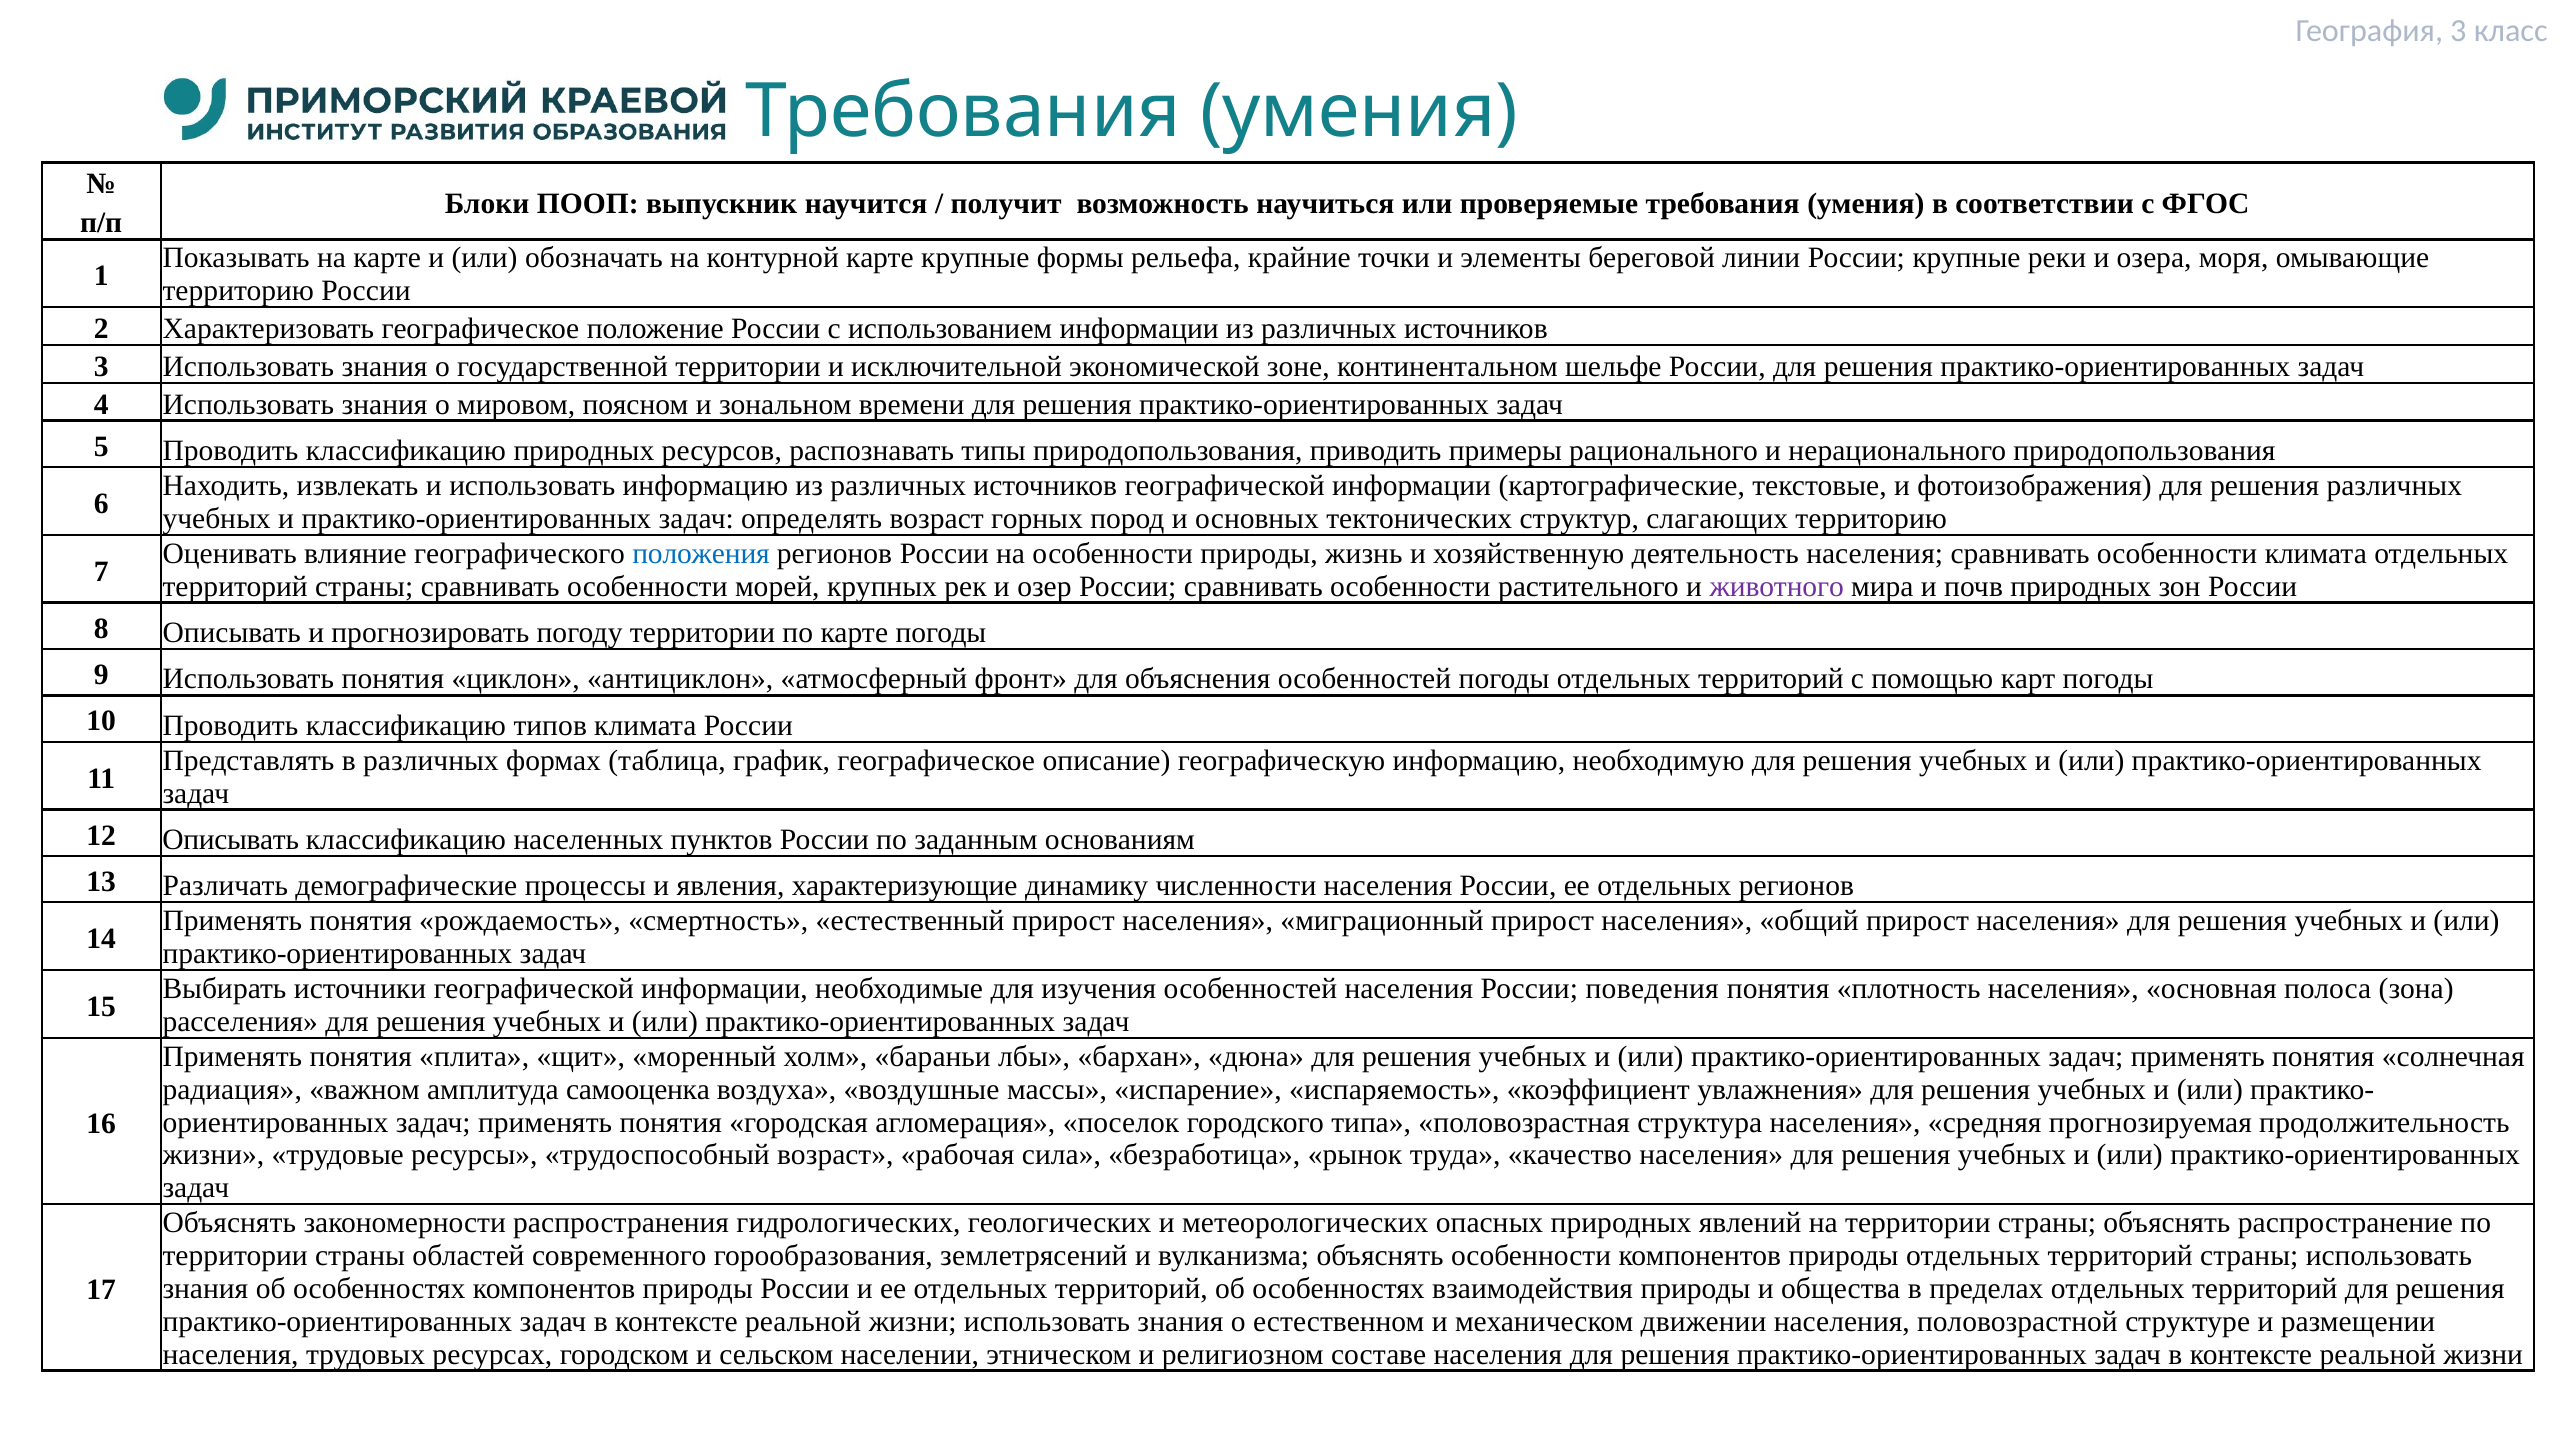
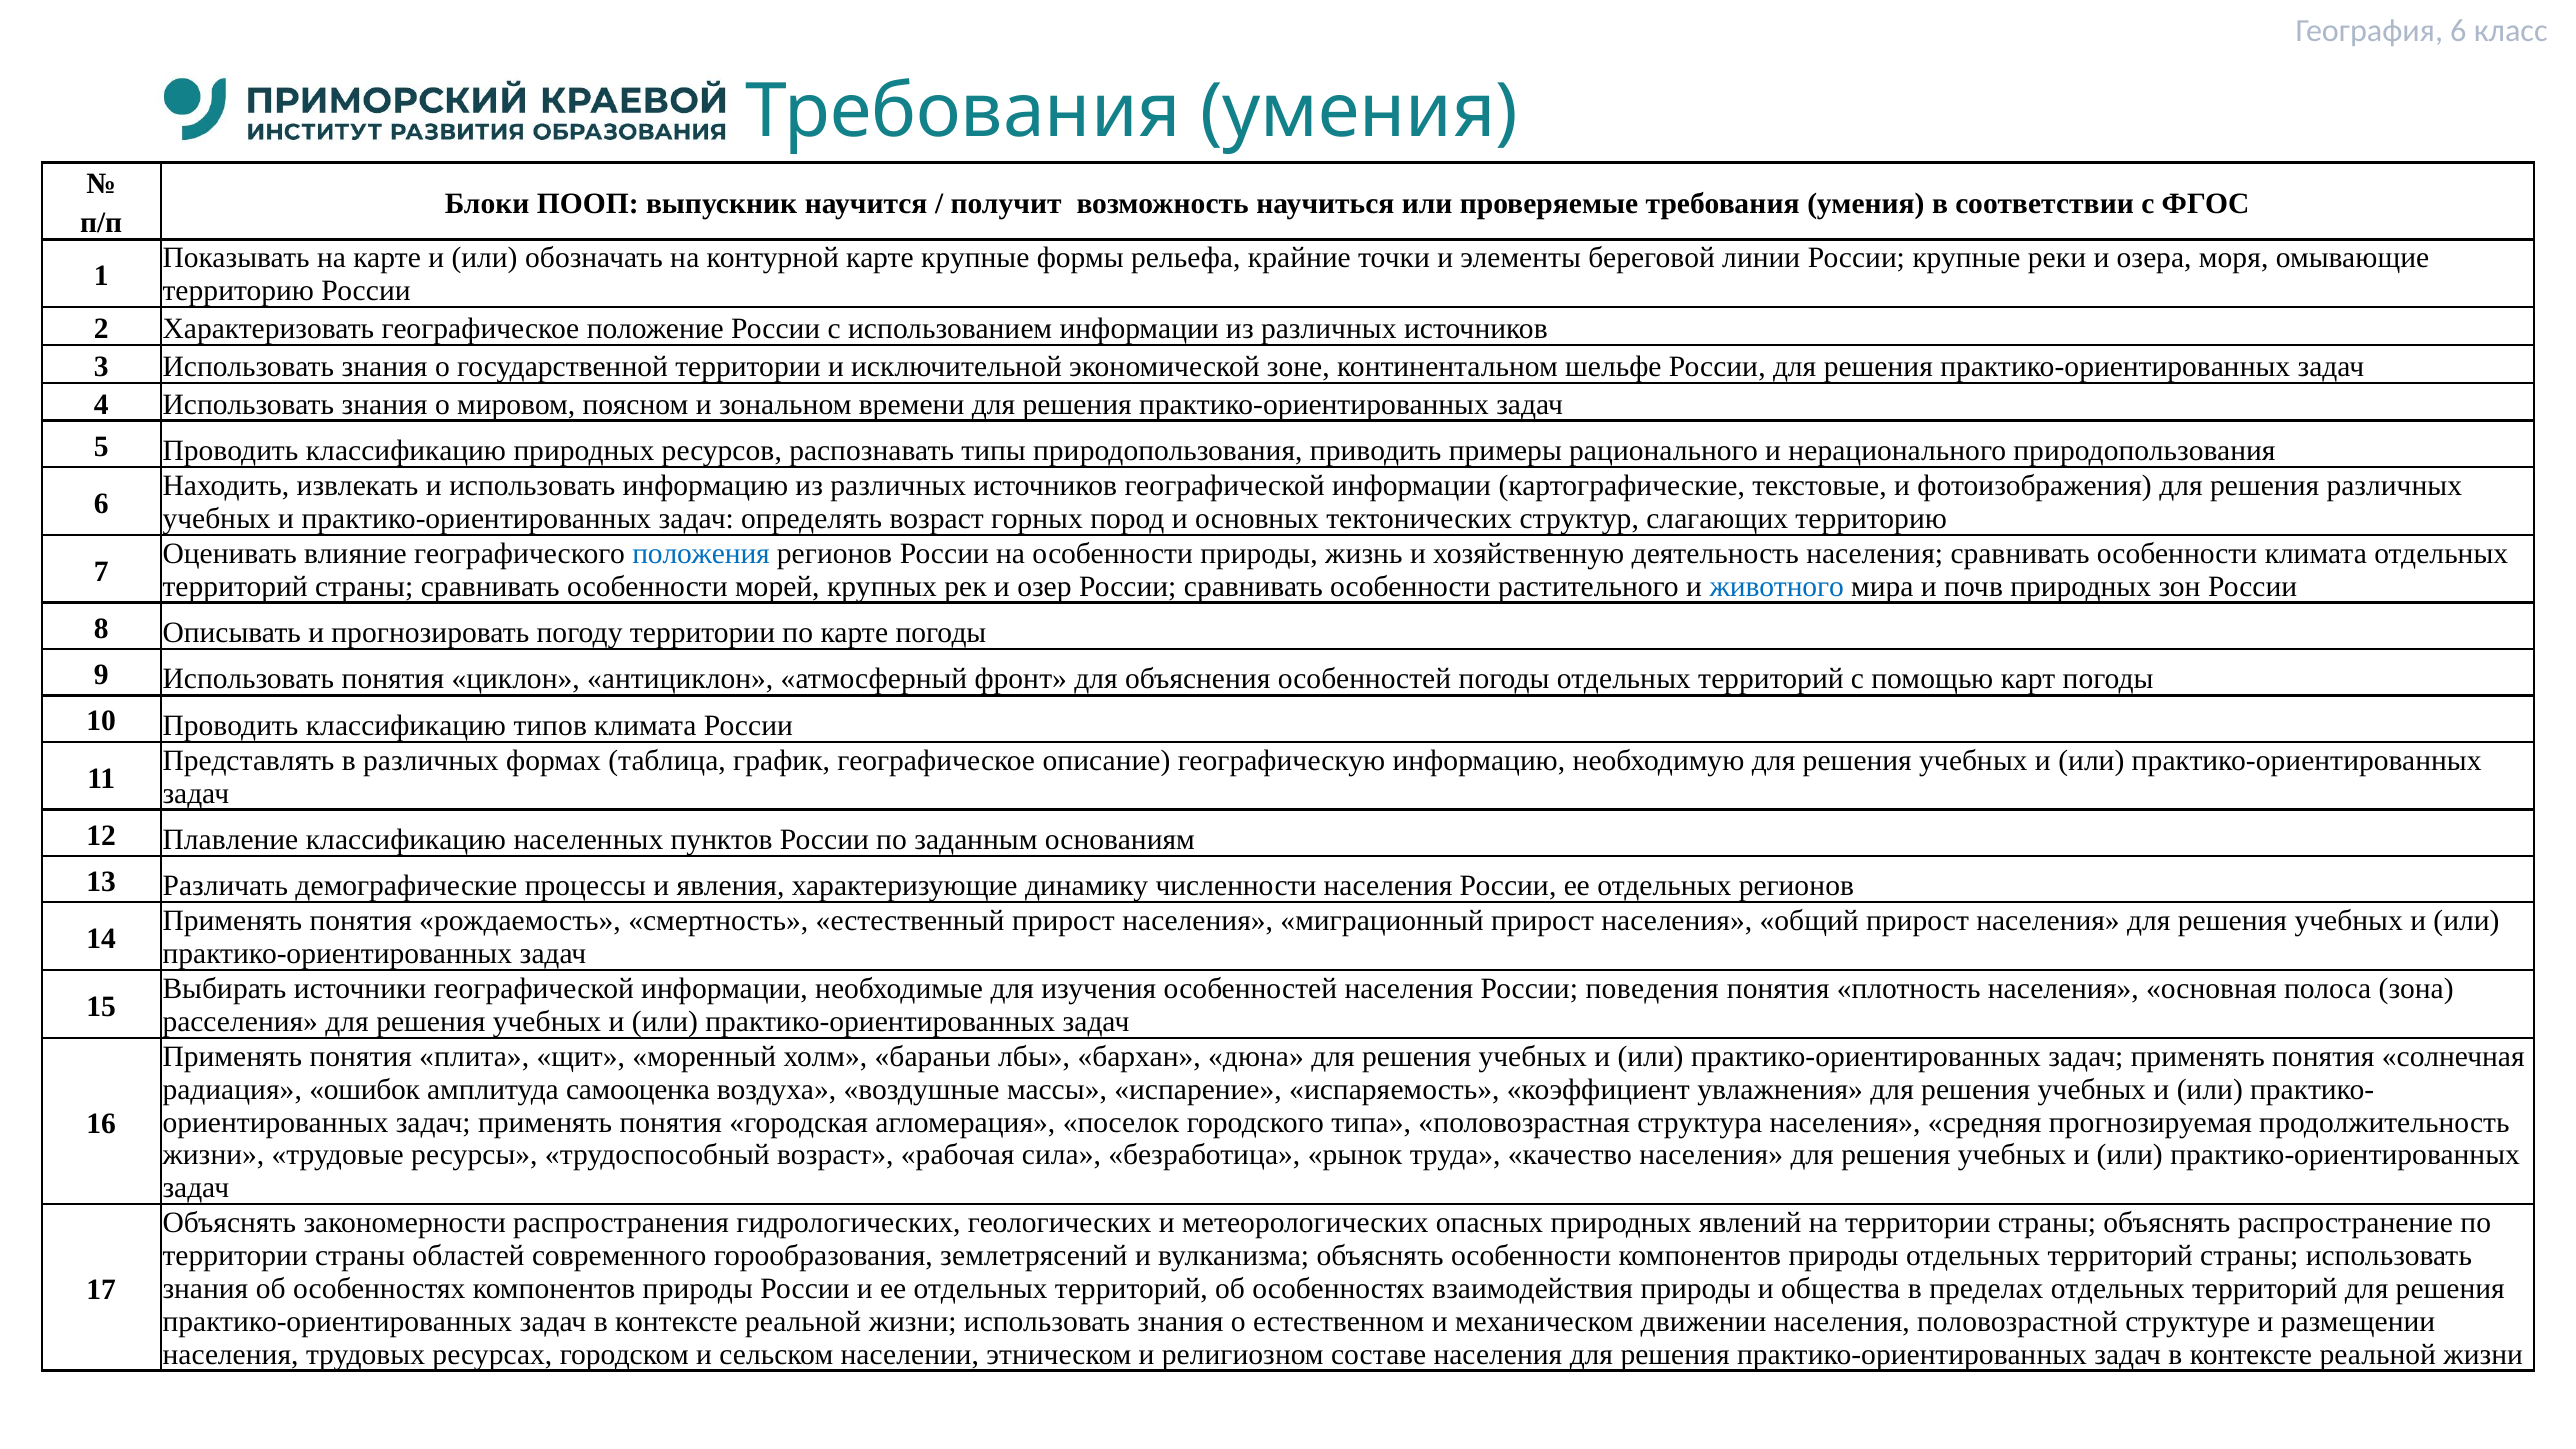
География 3: 3 -> 6
животного colour: purple -> blue
12 Описывать: Описывать -> Плавление
важном: важном -> ошибок
